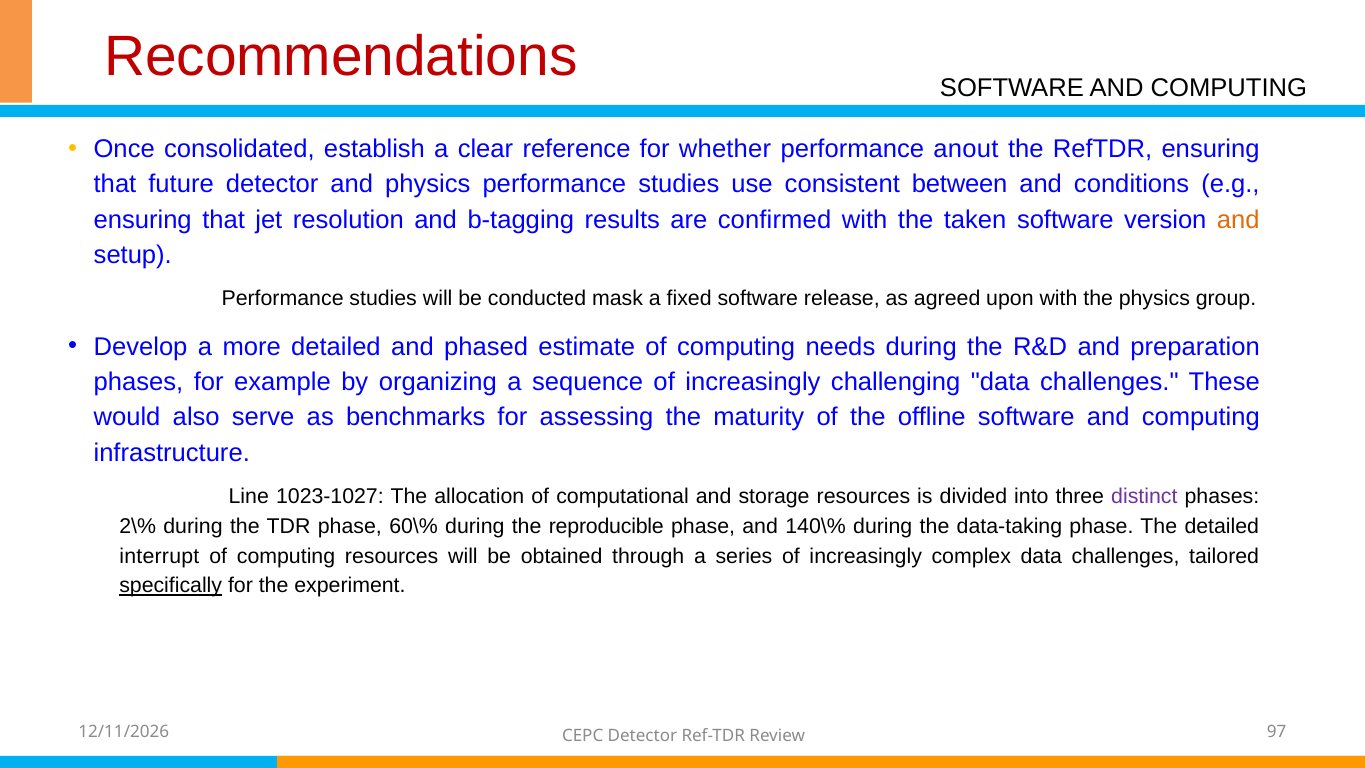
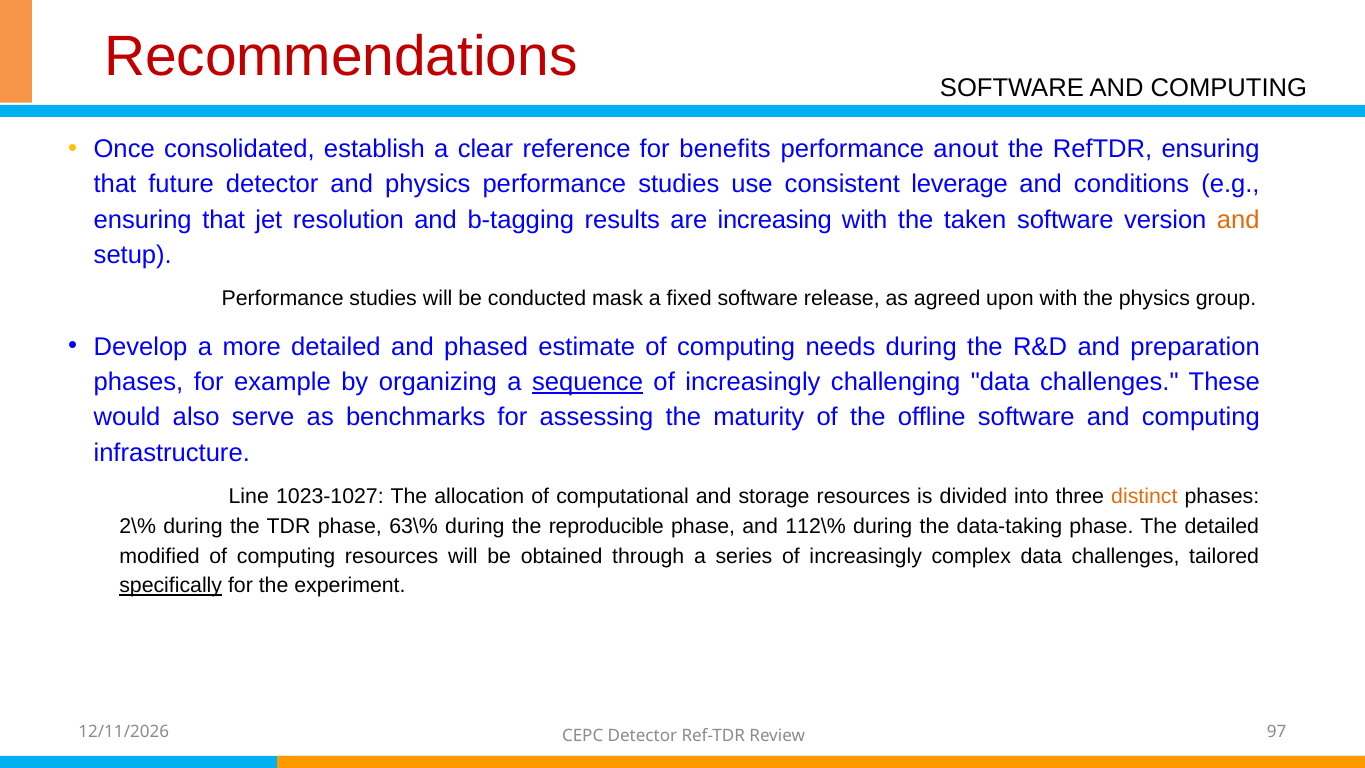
whether: whether -> benefits
between: between -> leverage
confirmed: confirmed -> increasing
sequence underline: none -> present
distinct colour: purple -> orange
60\%: 60\% -> 63\%
140\%: 140\% -> 112\%
interrupt: interrupt -> modified
